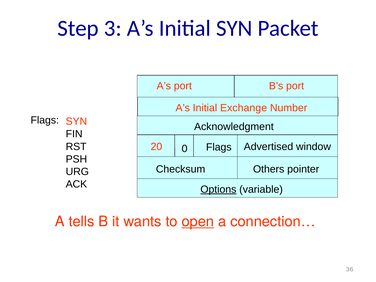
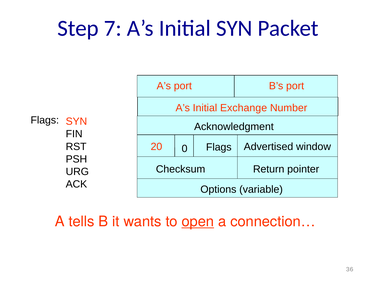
3: 3 -> 7
Others: Others -> Return
Options underline: present -> none
